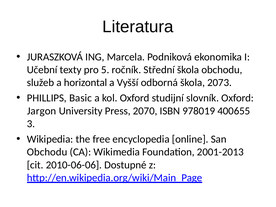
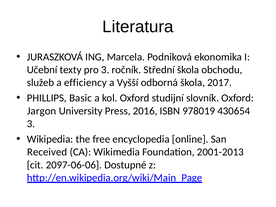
pro 5: 5 -> 3
horizontal: horizontal -> efficiency
2073: 2073 -> 2017
2070: 2070 -> 2016
400655: 400655 -> 430654
Obchodu at (47, 152): Obchodu -> Received
2010-06-06: 2010-06-06 -> 2097-06-06
